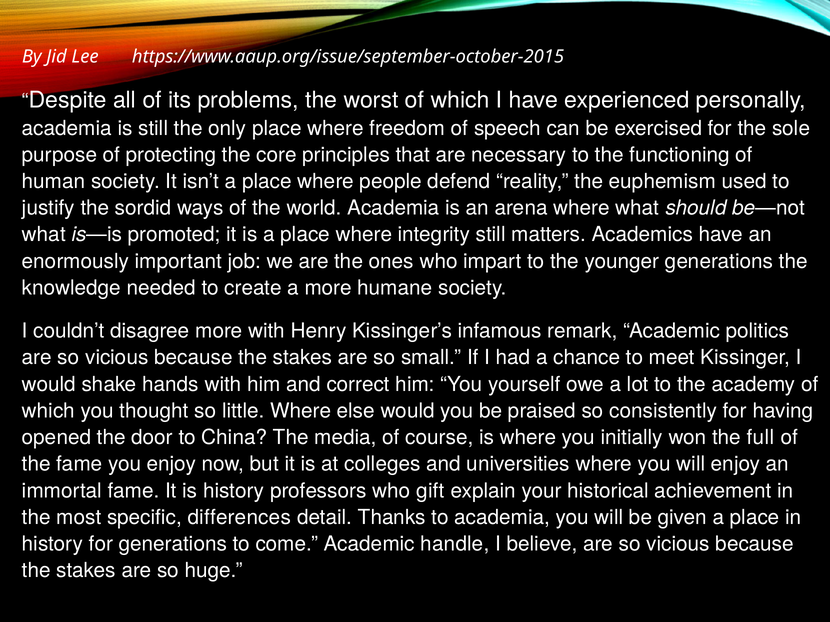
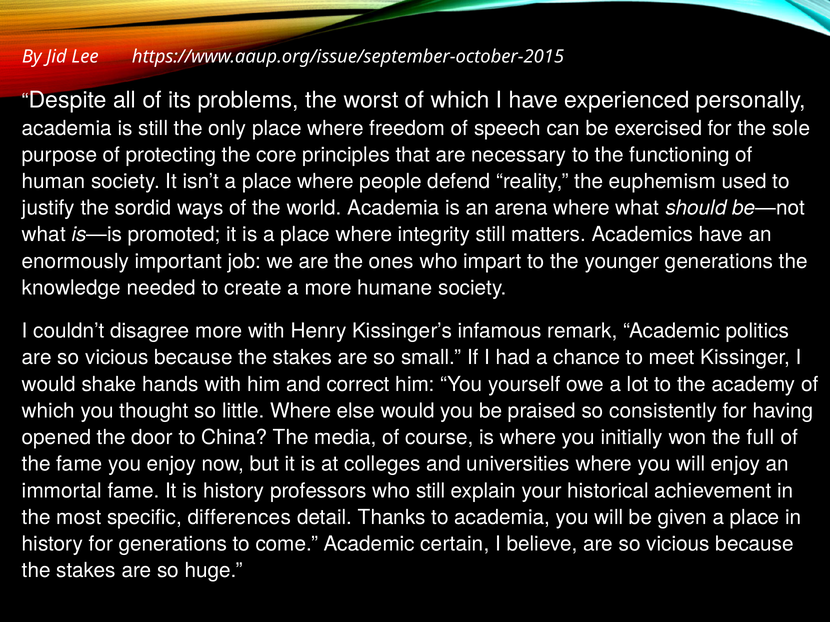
who gift: gift -> still
handle: handle -> certain
